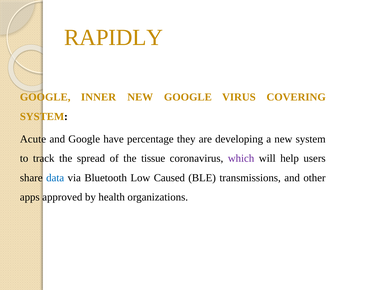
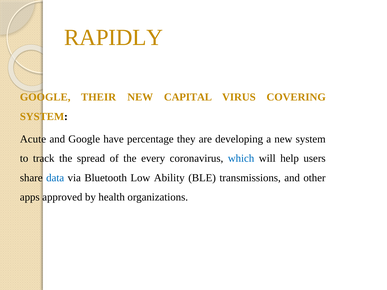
INNER: INNER -> THEIR
NEW GOOGLE: GOOGLE -> CAPITAL
tissue: tissue -> every
which colour: purple -> blue
Caused: Caused -> Ability
